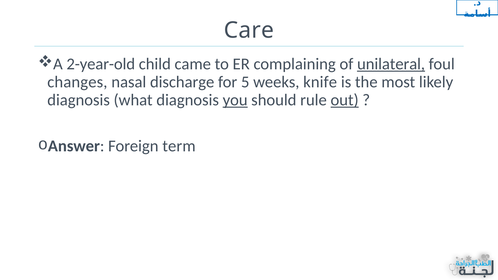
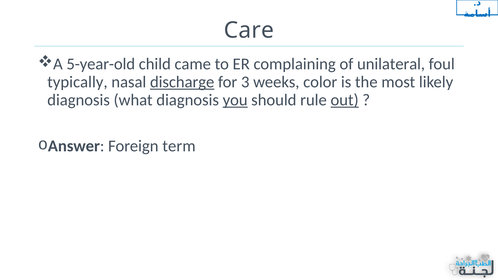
2-year-old: 2-year-old -> 5-year-old
unilateral underline: present -> none
changes: changes -> typically
discharge underline: none -> present
5: 5 -> 3
knife: knife -> color
